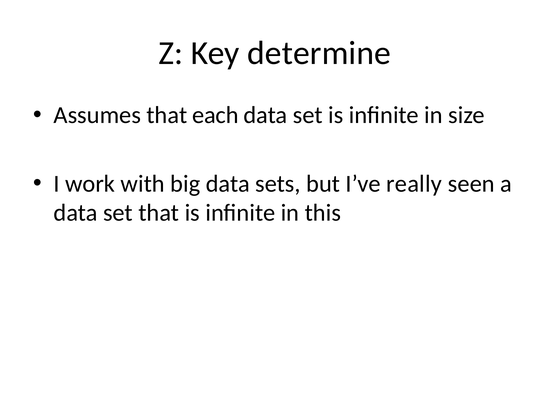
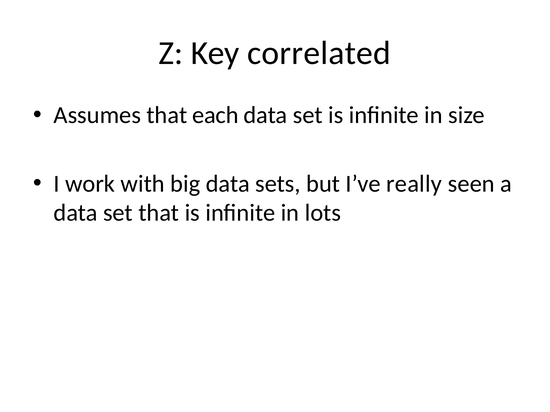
determine: determine -> correlated
this: this -> lots
